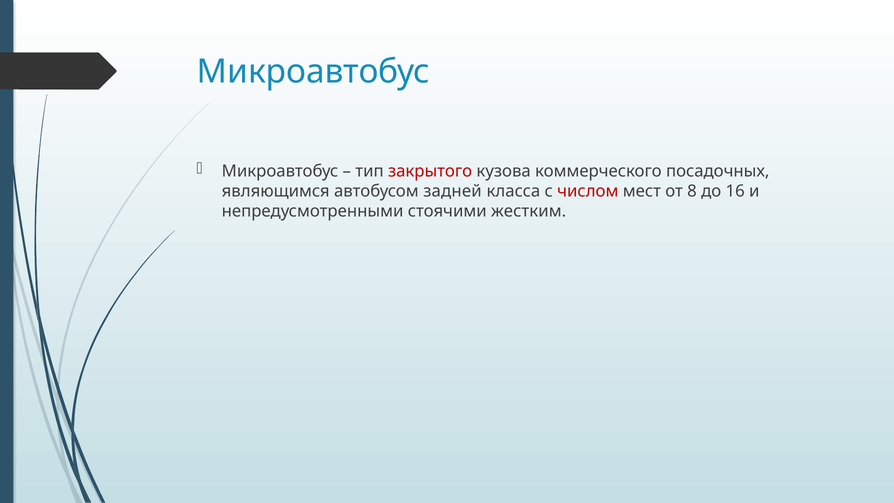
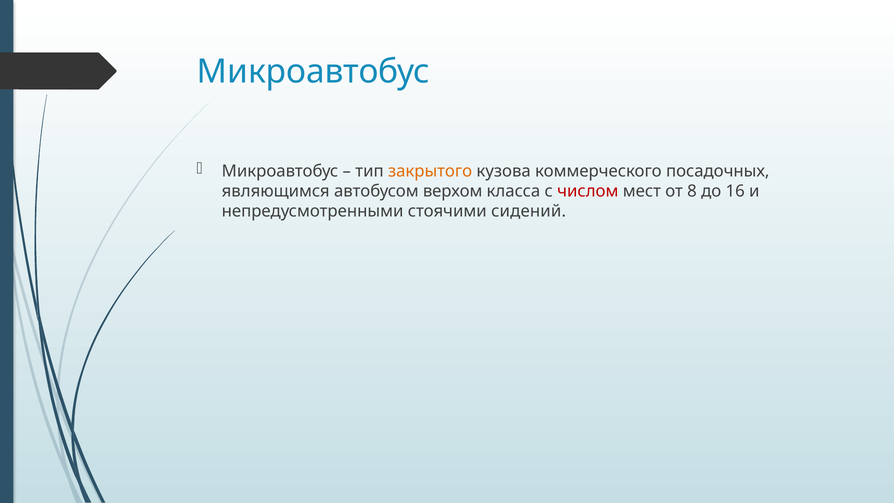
закрытого colour: red -> orange
задней: задней -> верхом
жестким: жестким -> сидений
